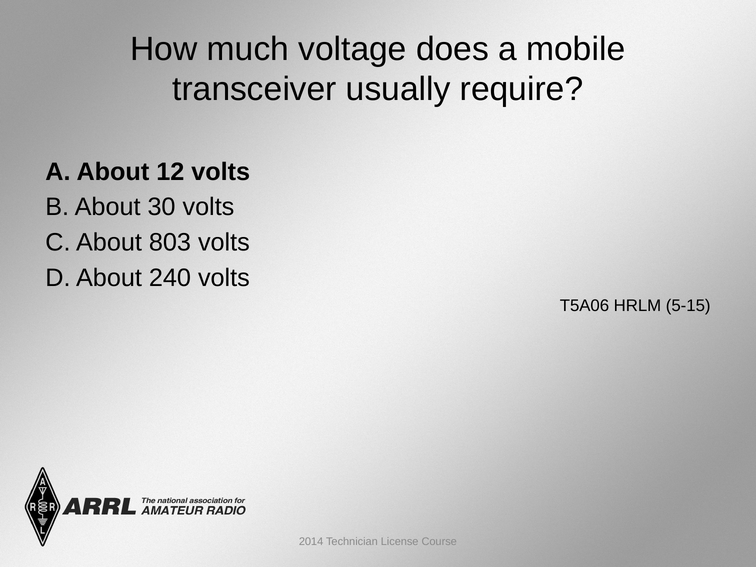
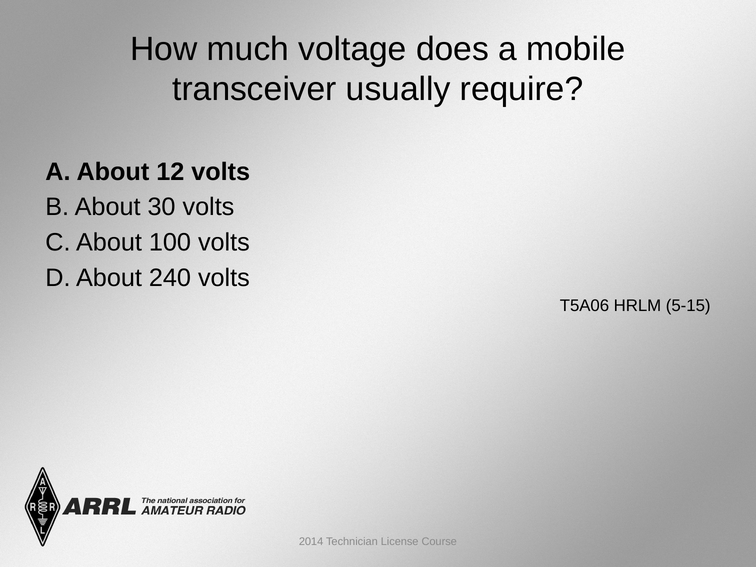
803: 803 -> 100
